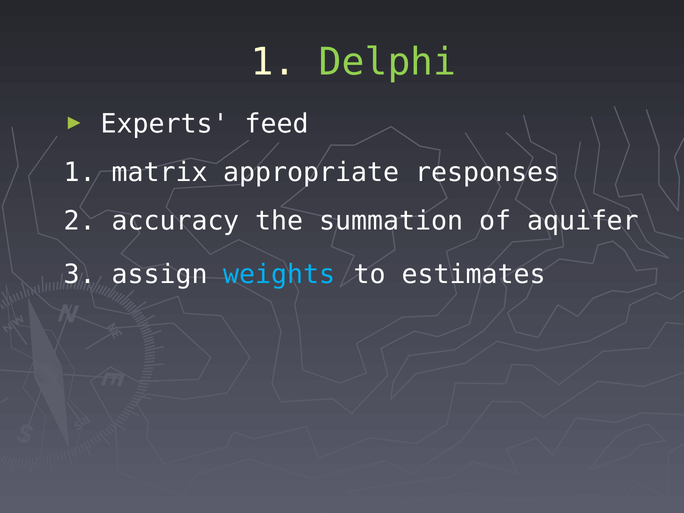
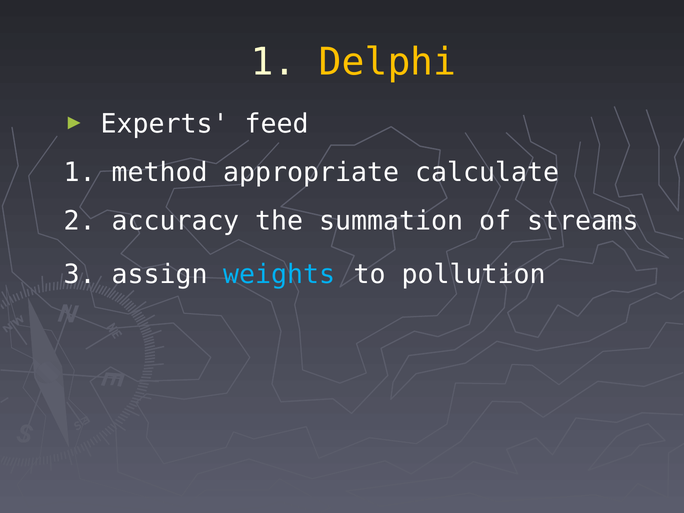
Delphi colour: light green -> yellow
matrix: matrix -> method
responses: responses -> calculate
aquifer: aquifer -> streams
estimates: estimates -> pollution
